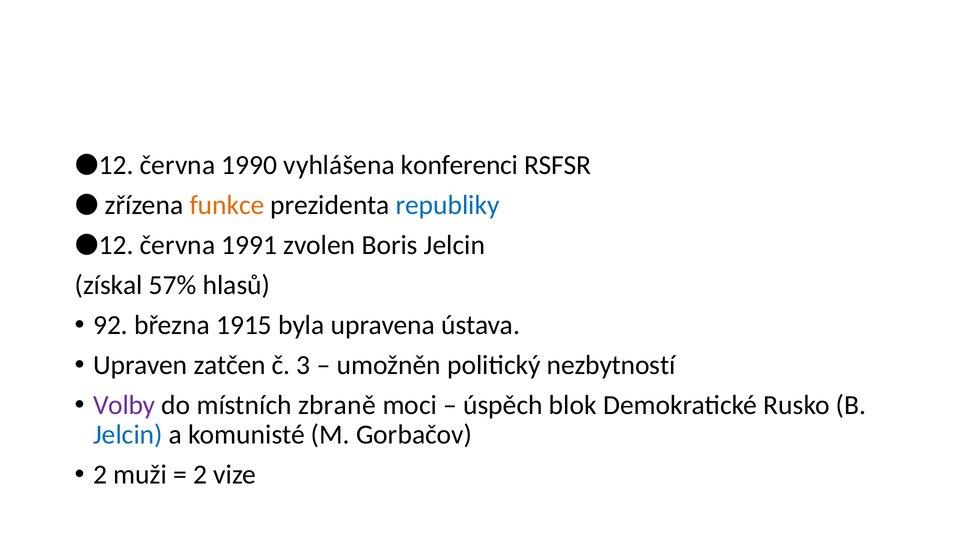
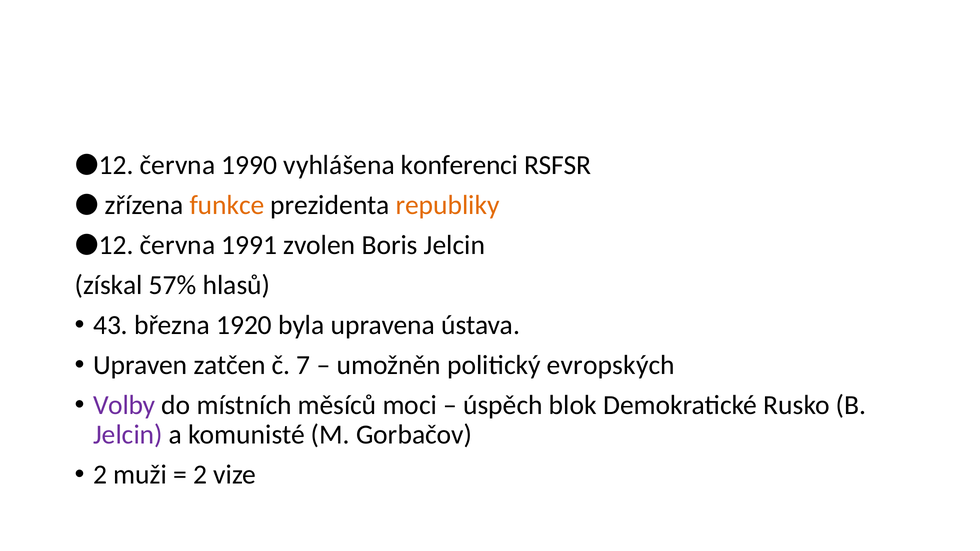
republiky colour: blue -> orange
92: 92 -> 43
1915: 1915 -> 1920
3: 3 -> 7
nezbytností: nezbytností -> evropských
zbraně: zbraně -> měsíců
Jelcin at (128, 435) colour: blue -> purple
